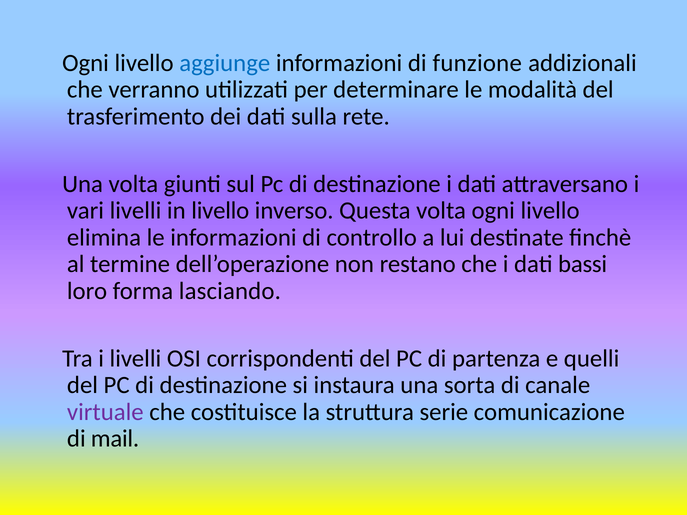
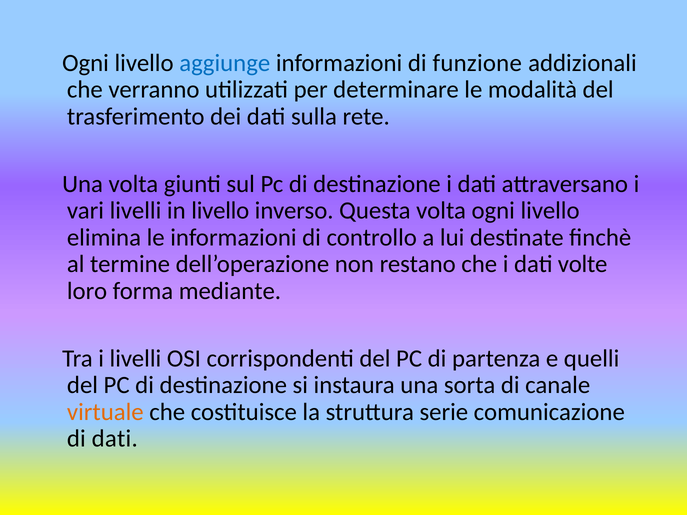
bassi: bassi -> volte
lasciando: lasciando -> mediante
virtuale colour: purple -> orange
di mail: mail -> dati
